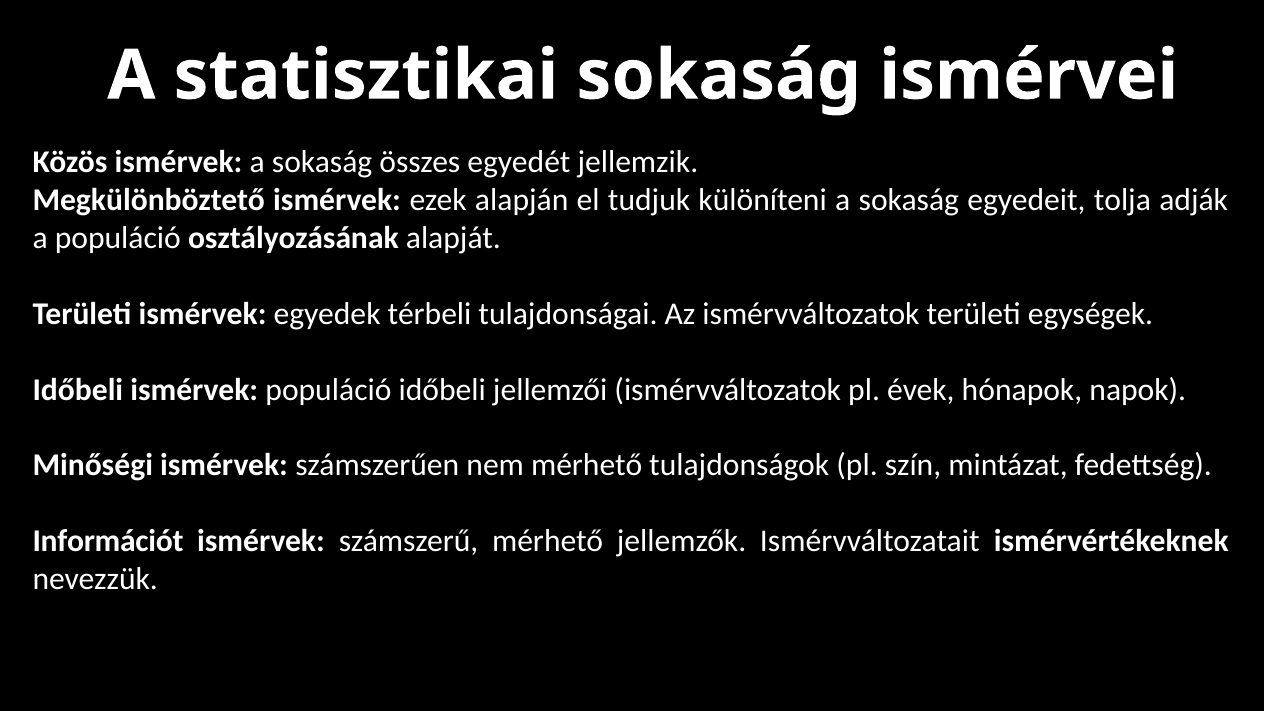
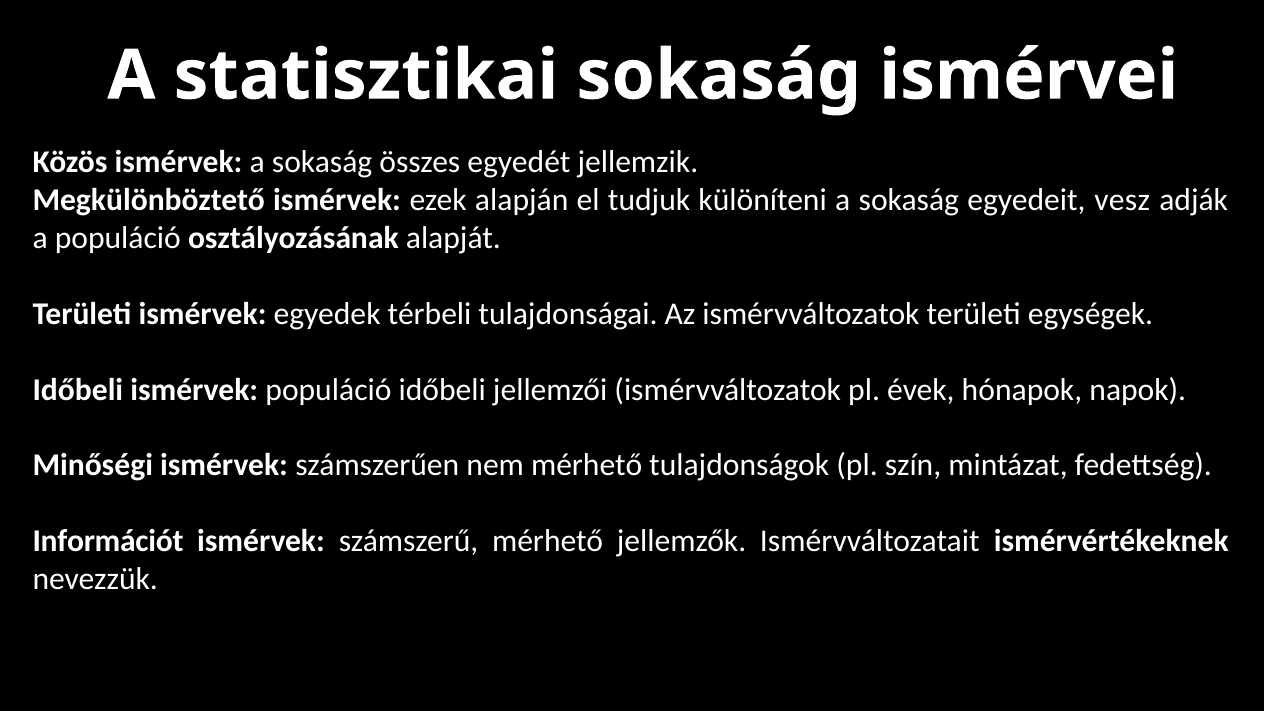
tolja: tolja -> vesz
